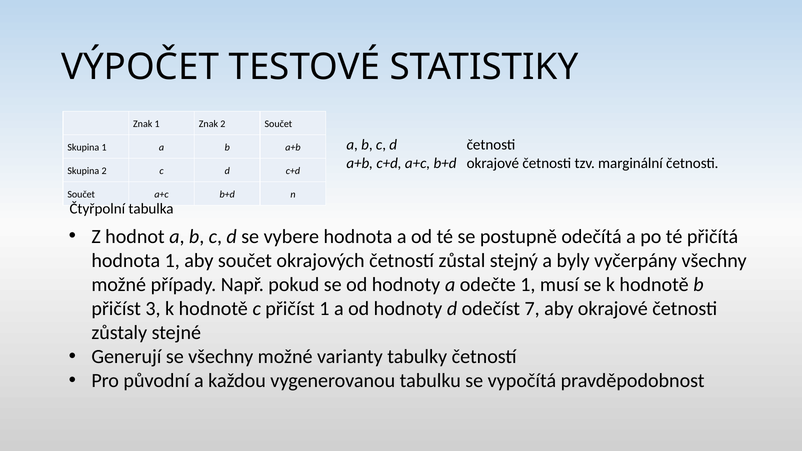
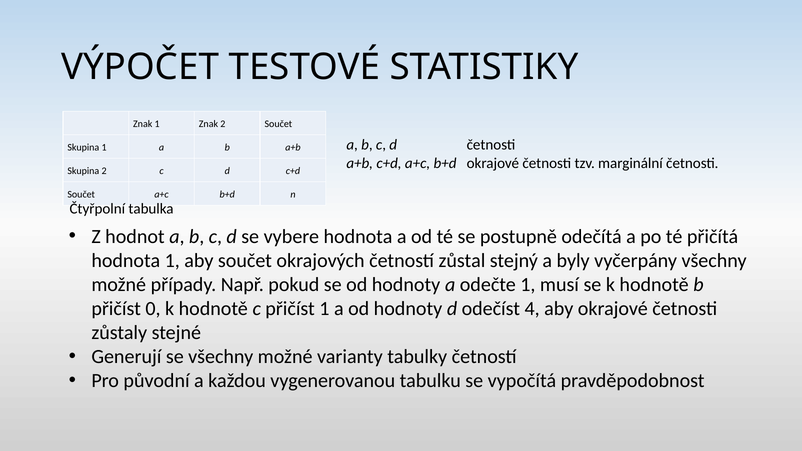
3: 3 -> 0
7: 7 -> 4
